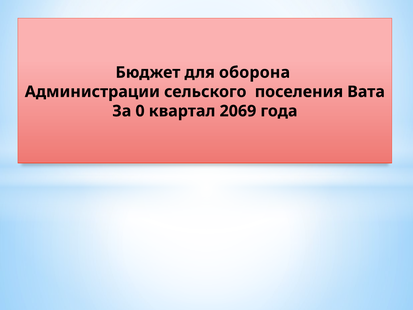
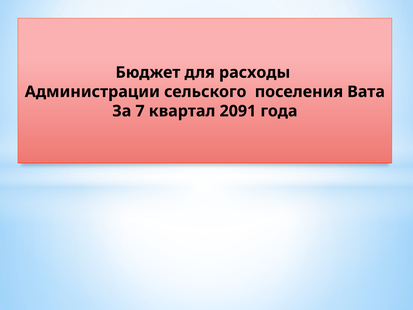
оборона: оборона -> расходы
0: 0 -> 7
2069: 2069 -> 2091
